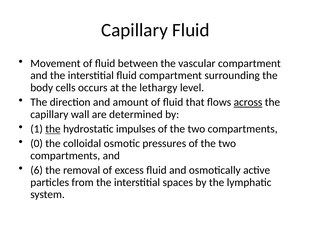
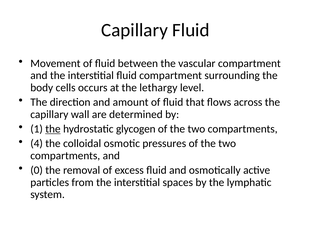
across underline: present -> none
impulses: impulses -> glycogen
0: 0 -> 4
6: 6 -> 0
